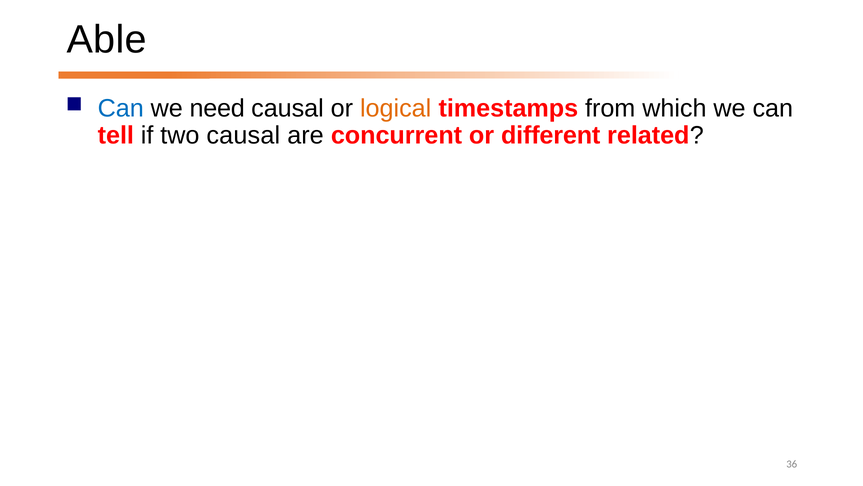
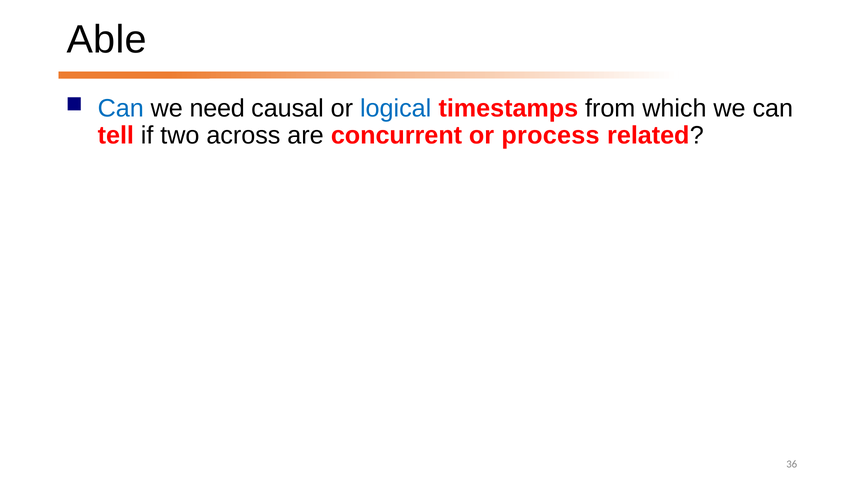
logical colour: orange -> blue
two causal: causal -> across
different: different -> process
